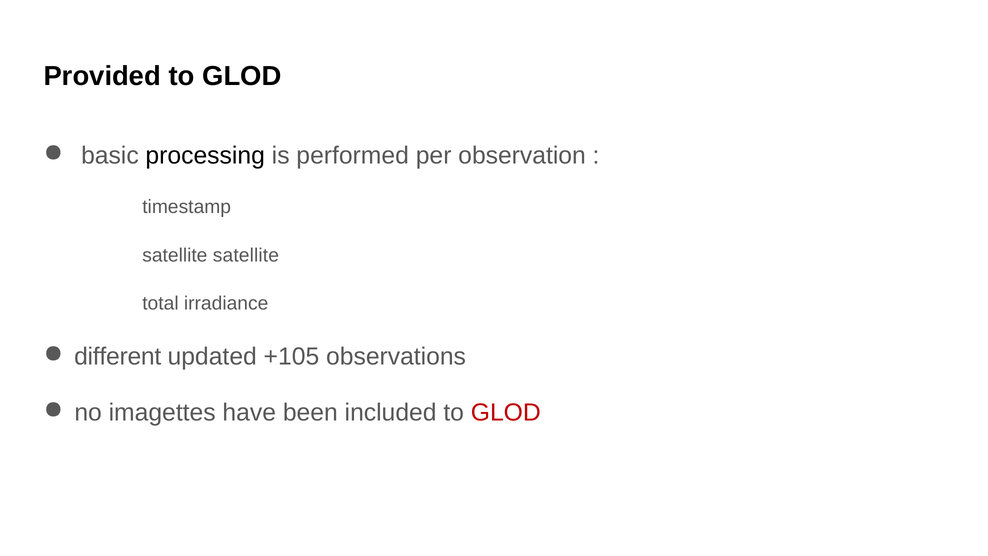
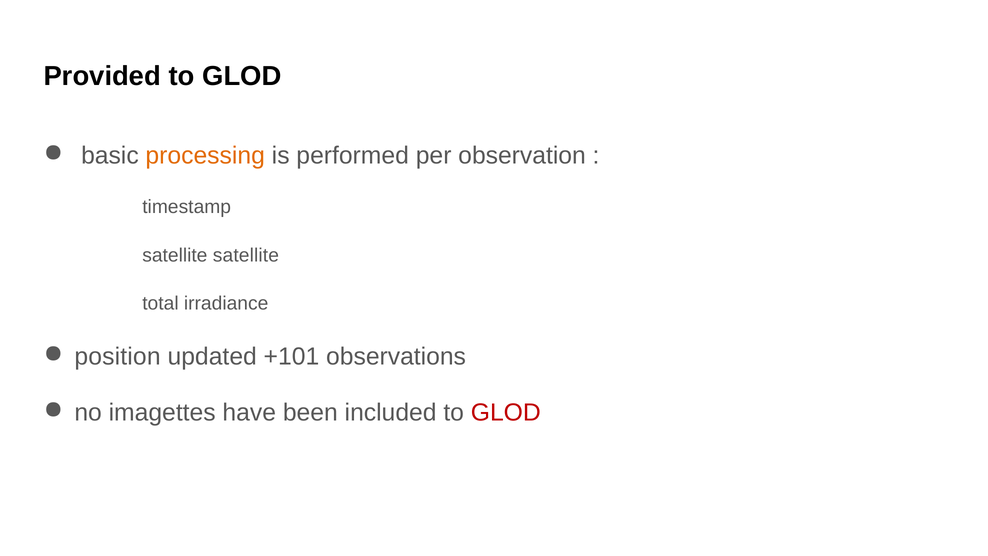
processing colour: black -> orange
different: different -> position
+105: +105 -> +101
